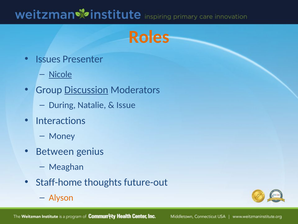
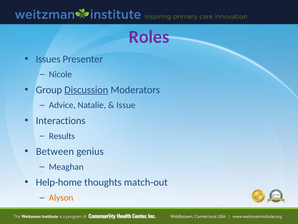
Roles colour: orange -> purple
Nicole underline: present -> none
During: During -> Advice
Money: Money -> Results
Staff-home: Staff-home -> Help-home
future-out: future-out -> match-out
